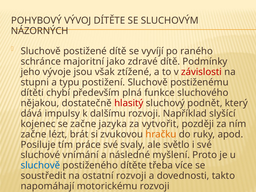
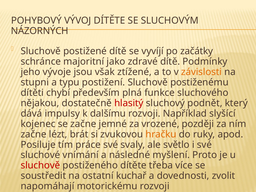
raného: raného -> začátky
závislosti colour: red -> orange
jazyka: jazyka -> jemné
vytvořit: vytvořit -> vrozené
sluchově at (40, 165) colour: blue -> red
ostatní rozvoji: rozvoji -> kuchař
takto: takto -> zvolit
